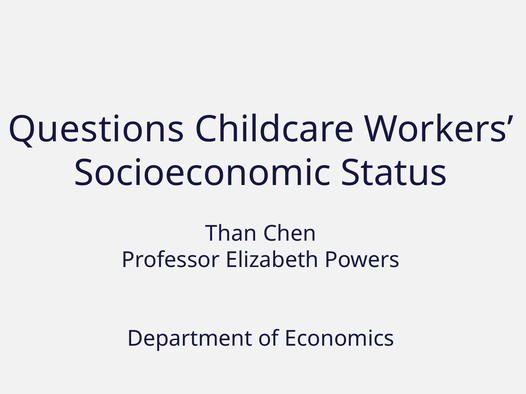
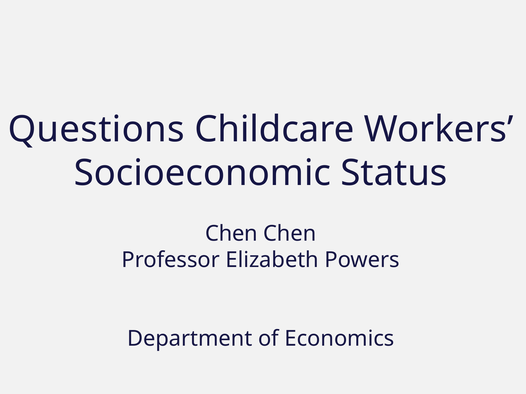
Than at (231, 234): Than -> Chen
